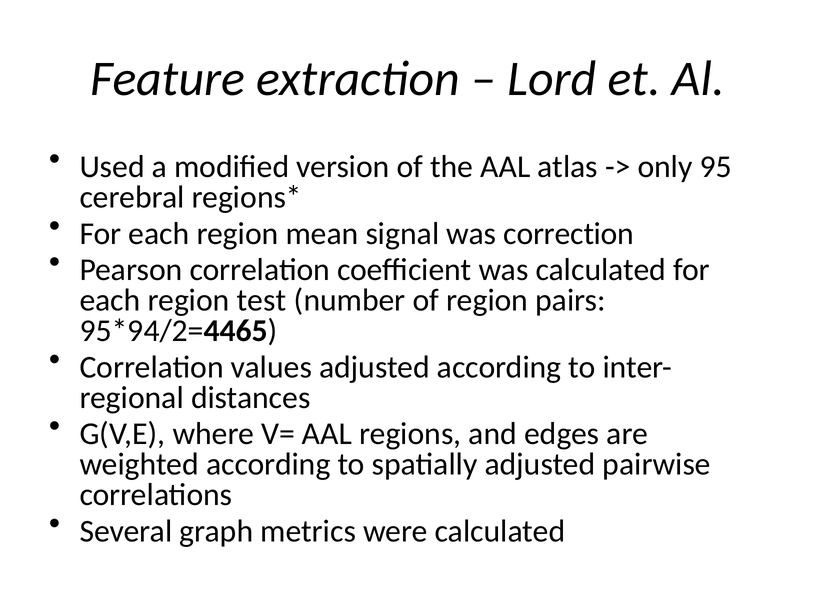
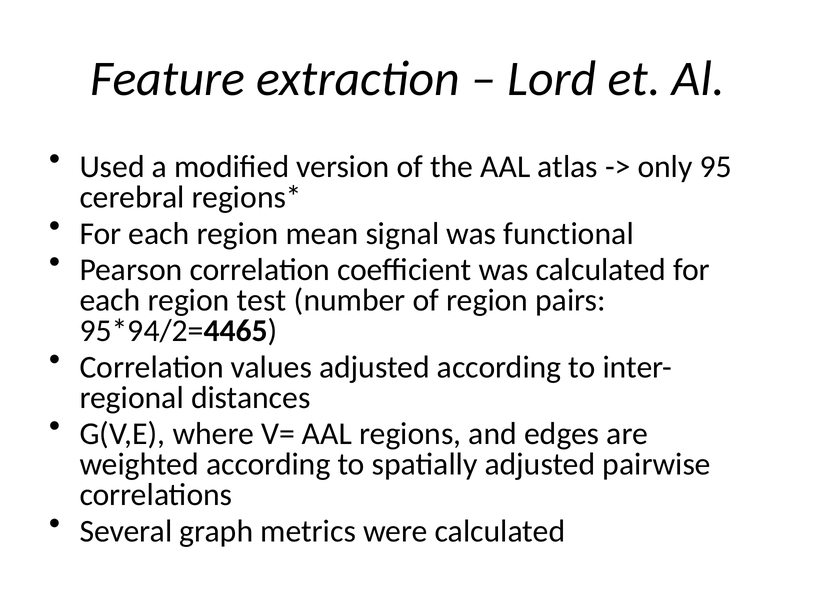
correction: correction -> functional
